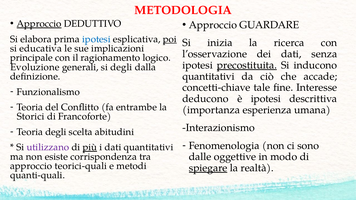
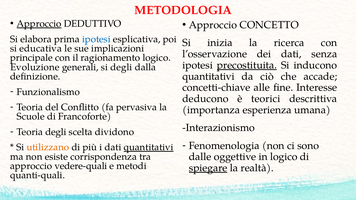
GUARDARE: GUARDARE -> CONCETTO
poi underline: present -> none
tale: tale -> alle
è ipotesi: ipotesi -> teorici
entrambe: entrambe -> pervasiva
Storici: Storici -> Scuole
abitudini: abitudini -> dividono
utilizzano colour: purple -> orange
più underline: present -> none
quantitativi at (149, 147) underline: none -> present
in modo: modo -> logico
teorici-quali: teorici-quali -> vedere-quali
